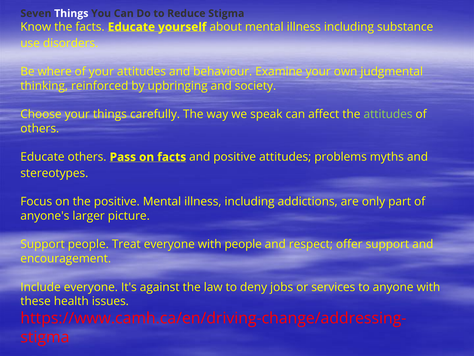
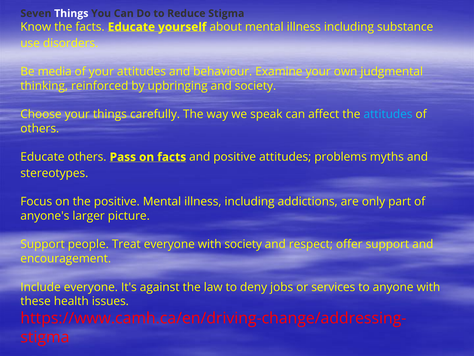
where: where -> media
attitudes at (388, 114) colour: light green -> light blue
with people: people -> society
